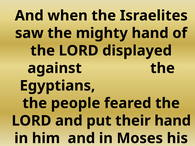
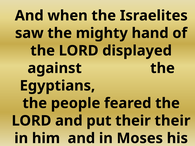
their hand: hand -> their
